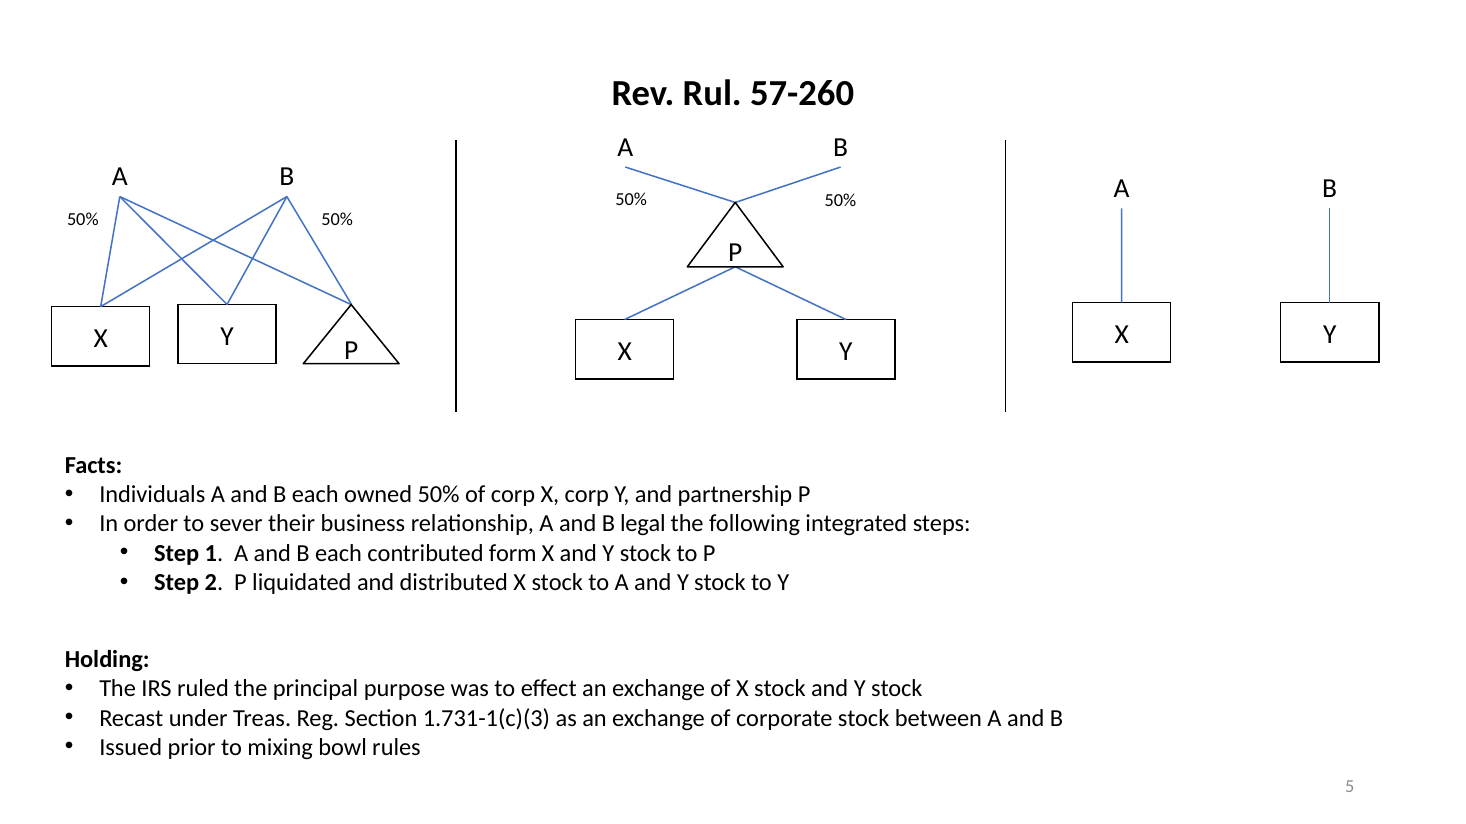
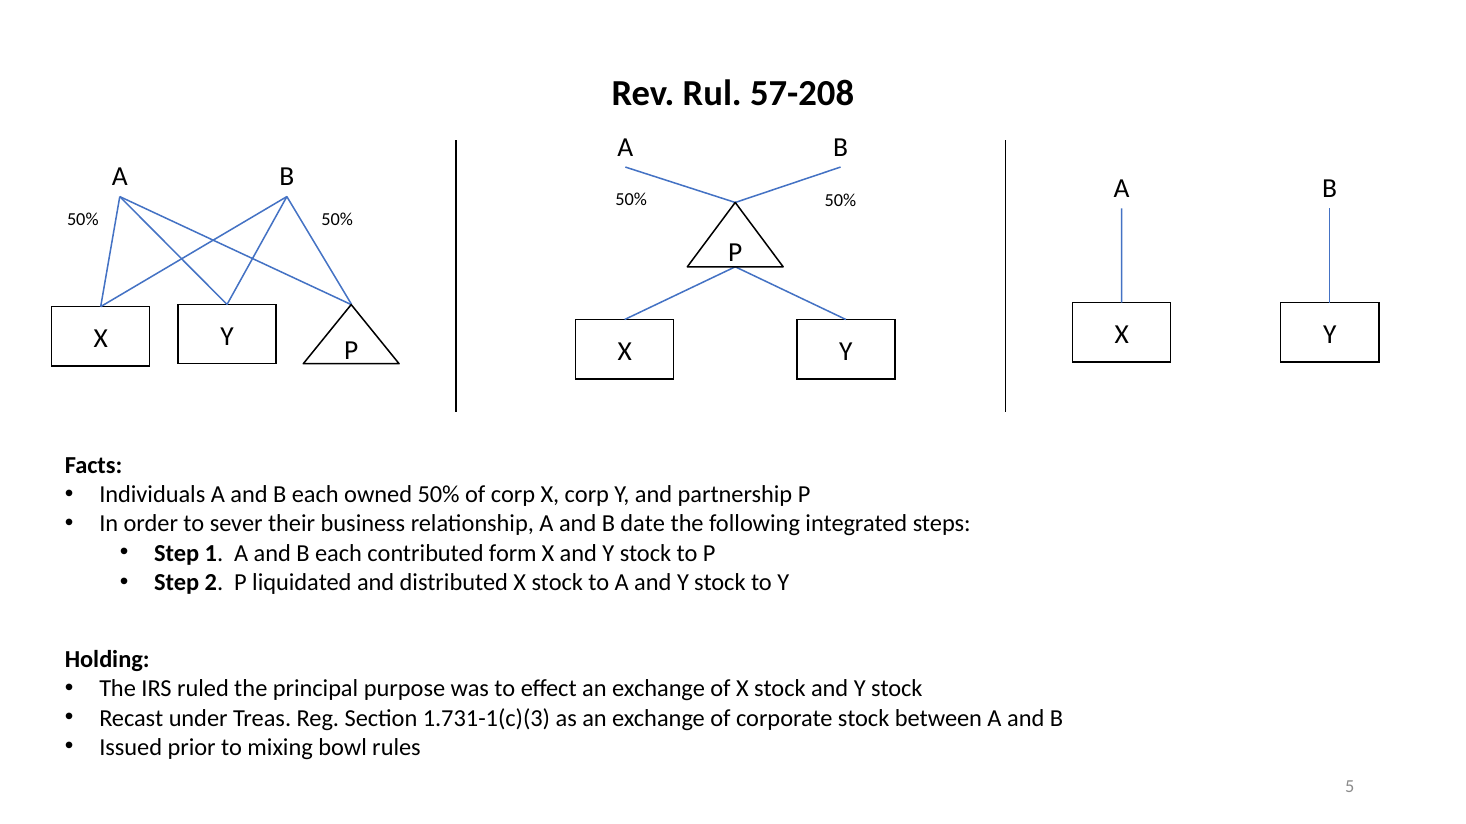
57-260: 57-260 -> 57-208
legal: legal -> date
